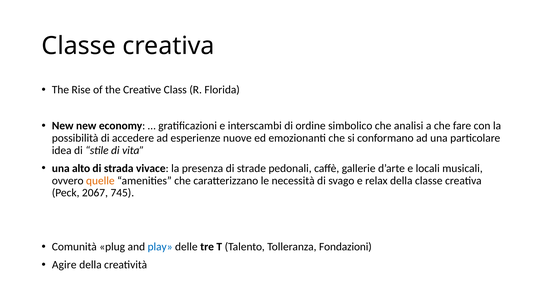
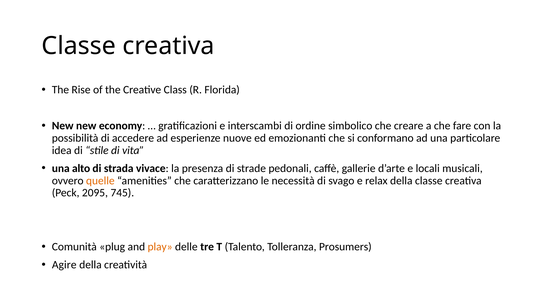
analisi: analisi -> creare
2067: 2067 -> 2095
play colour: blue -> orange
Fondazioni: Fondazioni -> Prosumers
